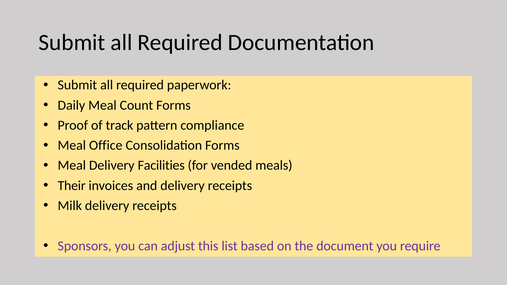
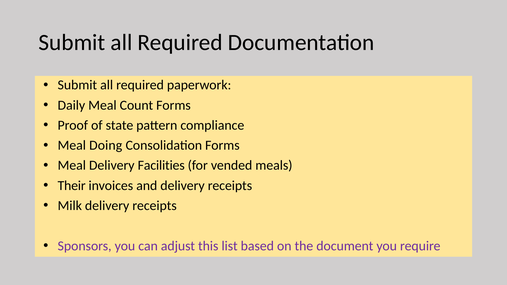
track: track -> state
Office: Office -> Doing
